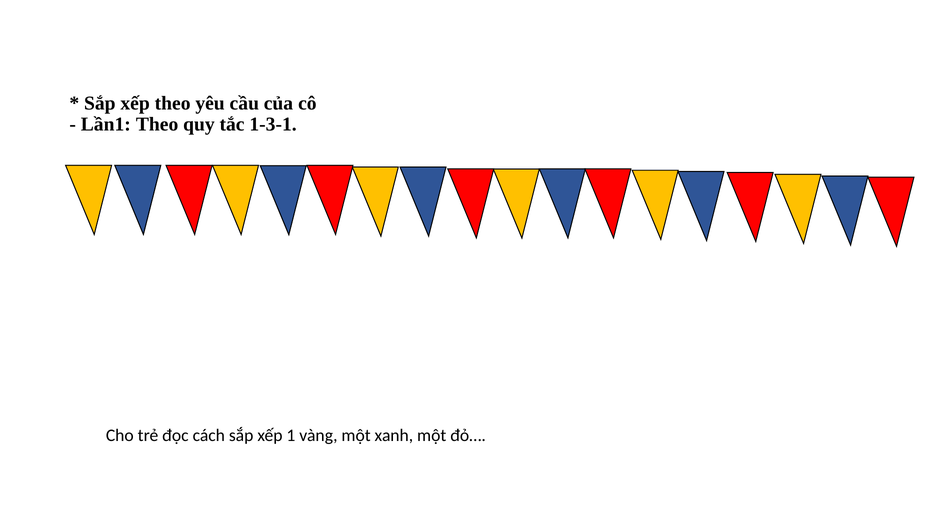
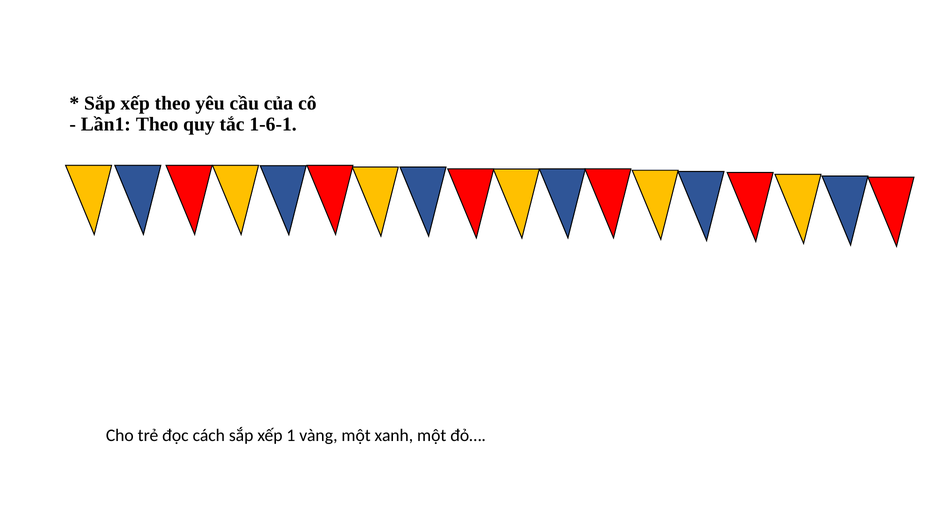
1-3-1: 1-3-1 -> 1-6-1
